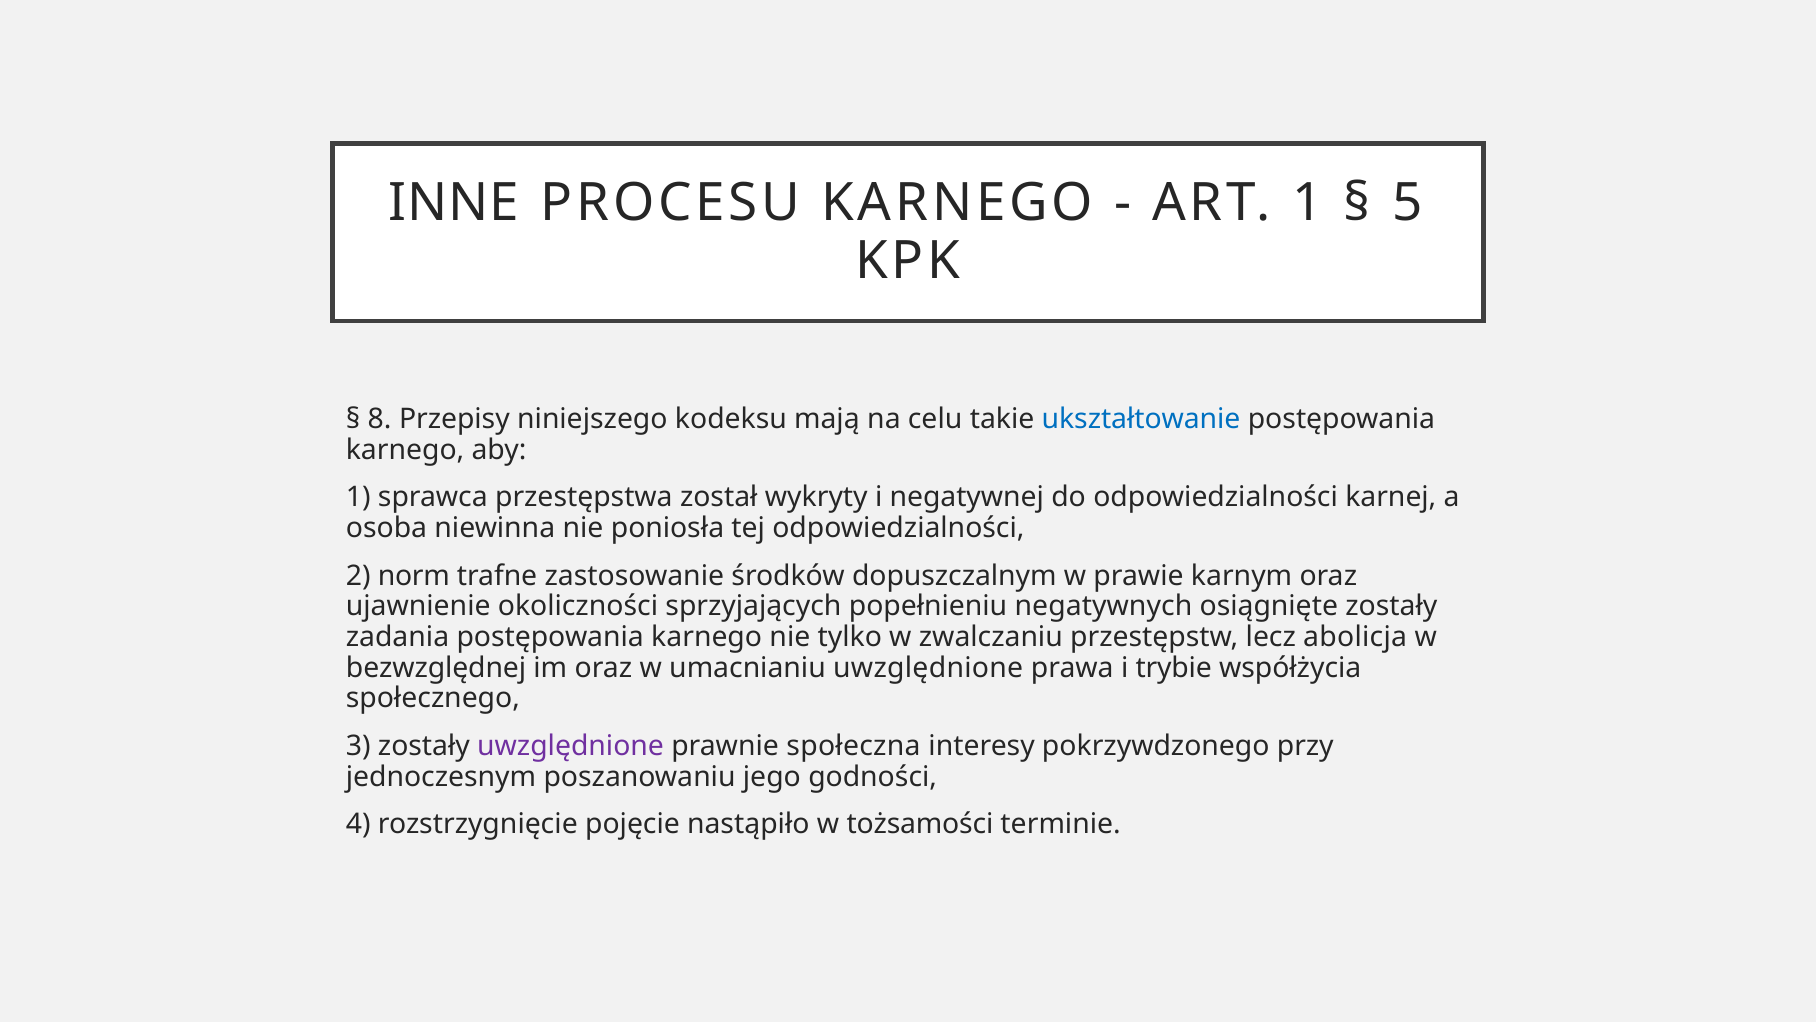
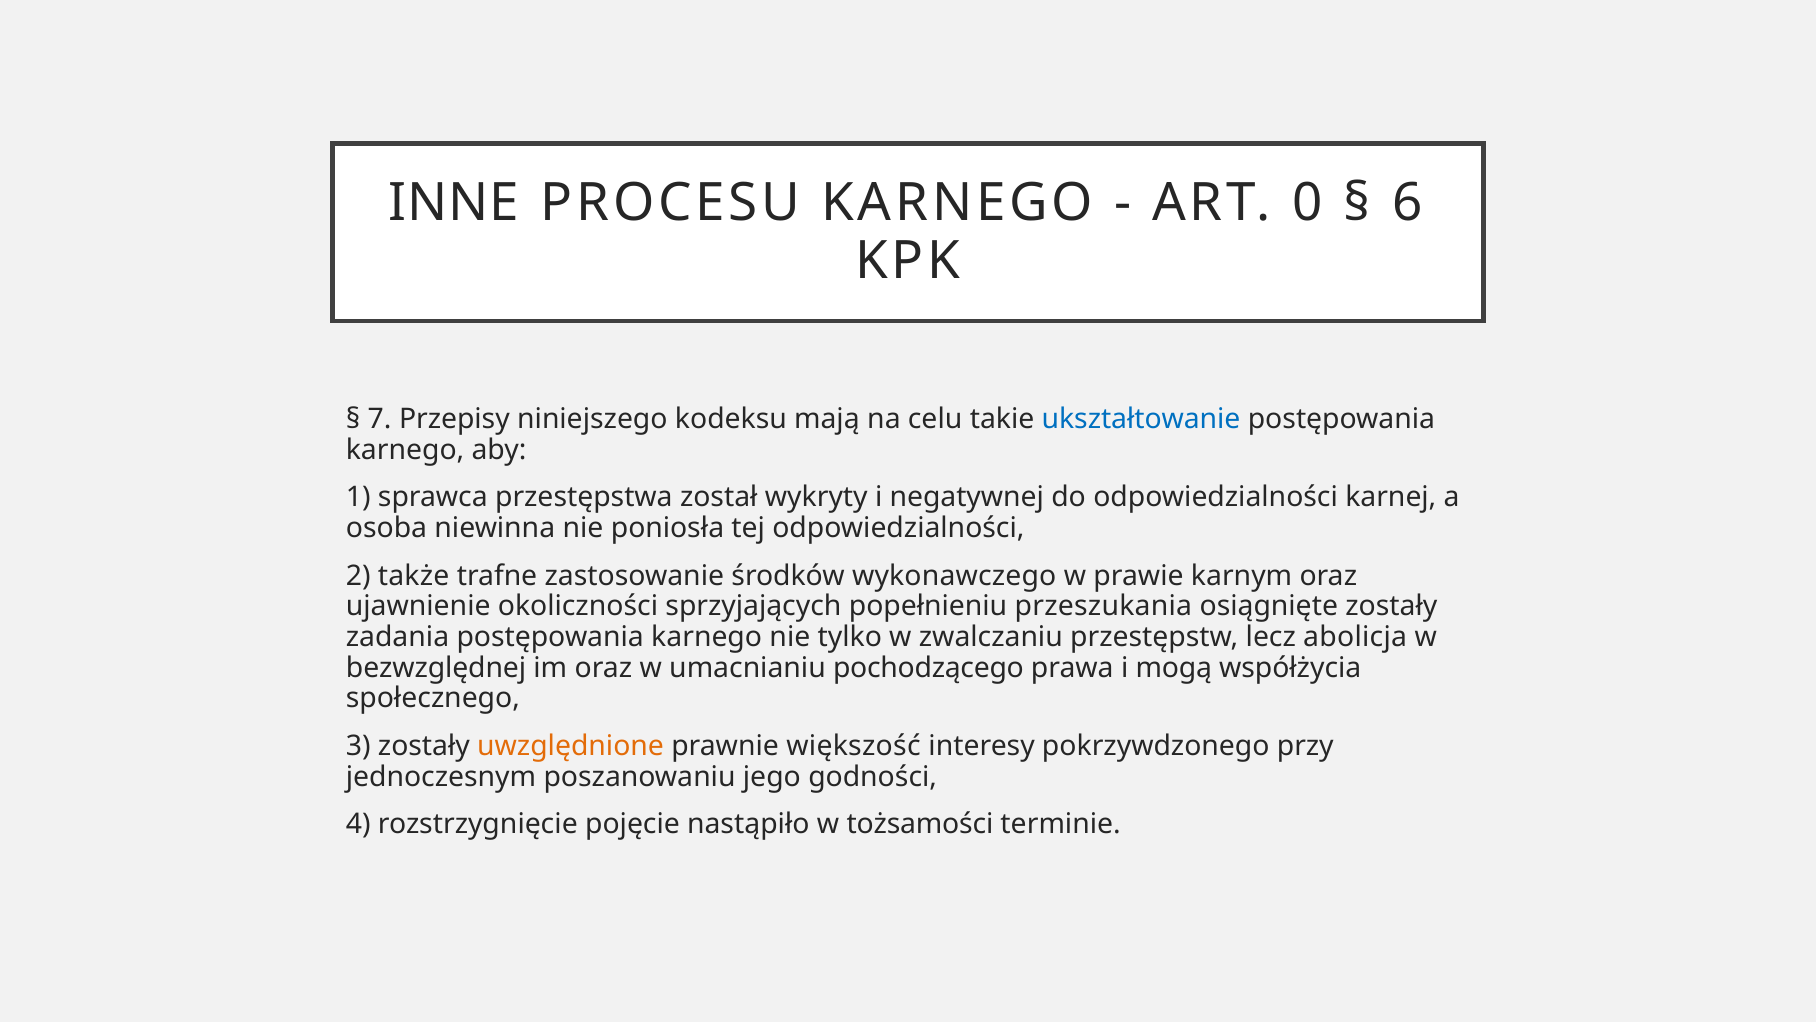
ART 1: 1 -> 0
5: 5 -> 6
8: 8 -> 7
norm: norm -> także
dopuszczalnym: dopuszczalnym -> wykonawczego
negatywnych: negatywnych -> przeszukania
umacnianiu uwzględnione: uwzględnione -> pochodzącego
trybie: trybie -> mogą
uwzględnione at (571, 746) colour: purple -> orange
społeczna: społeczna -> większość
